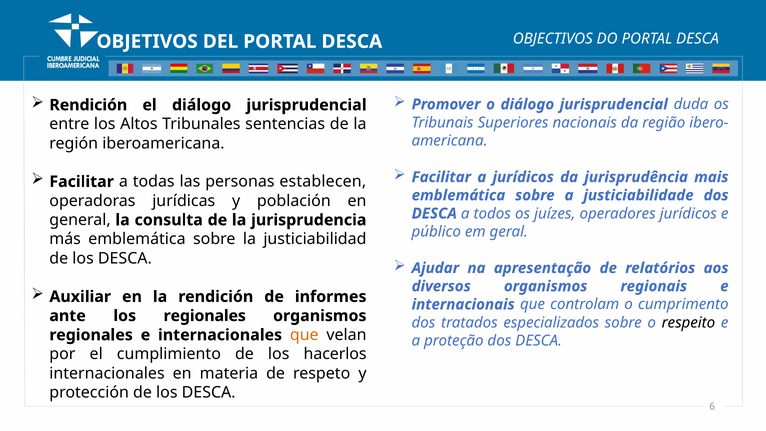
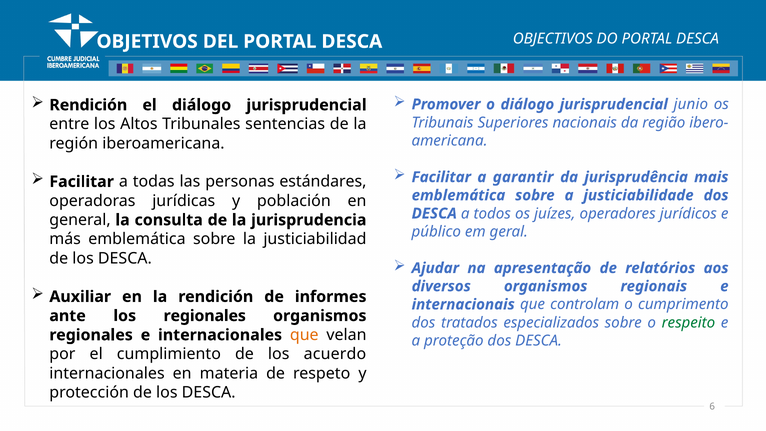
duda: duda -> junio
a jurídicos: jurídicos -> garantir
establecen: establecen -> estándares
respeito colour: black -> green
hacerlos: hacerlos -> acuerdo
